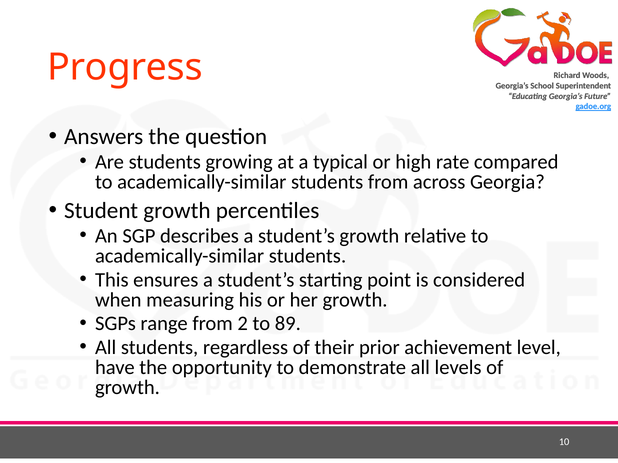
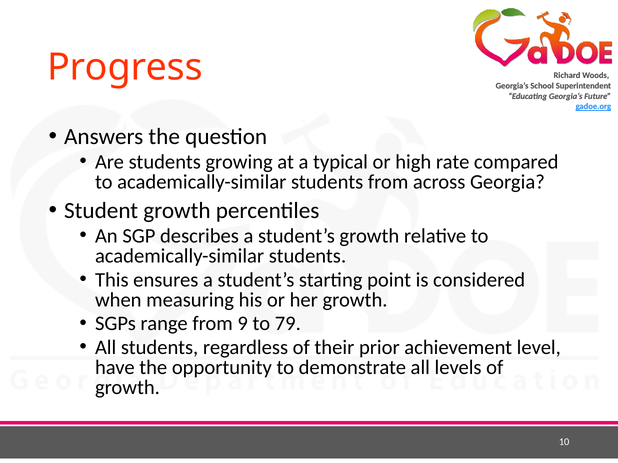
2: 2 -> 9
89: 89 -> 79
